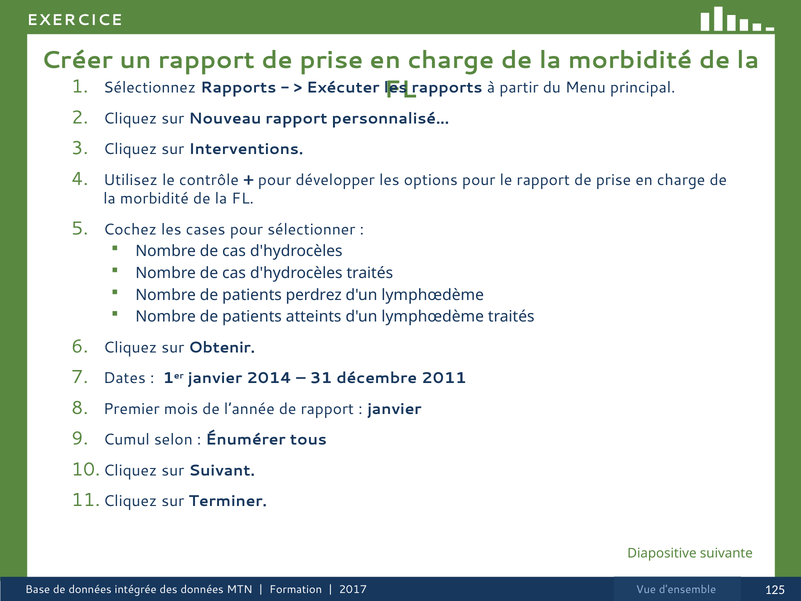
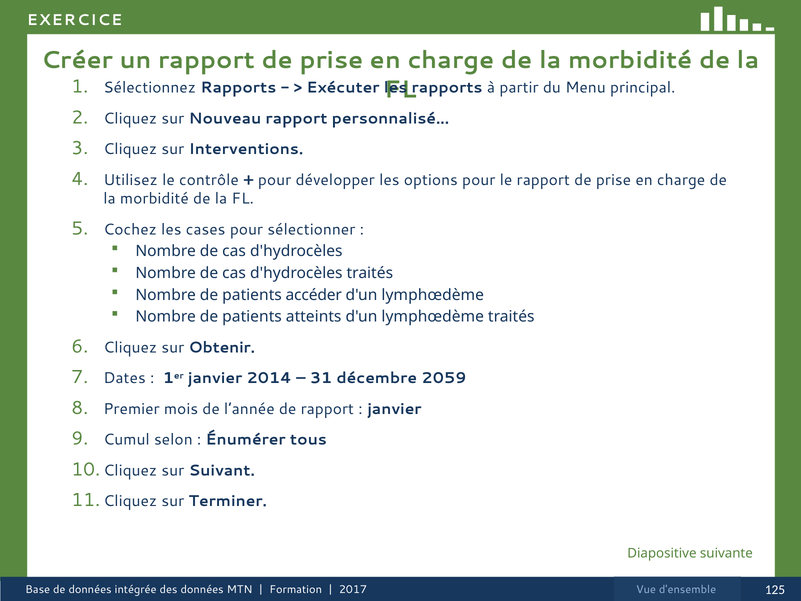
perdrez: perdrez -> accéder
2011: 2011 -> 2059
